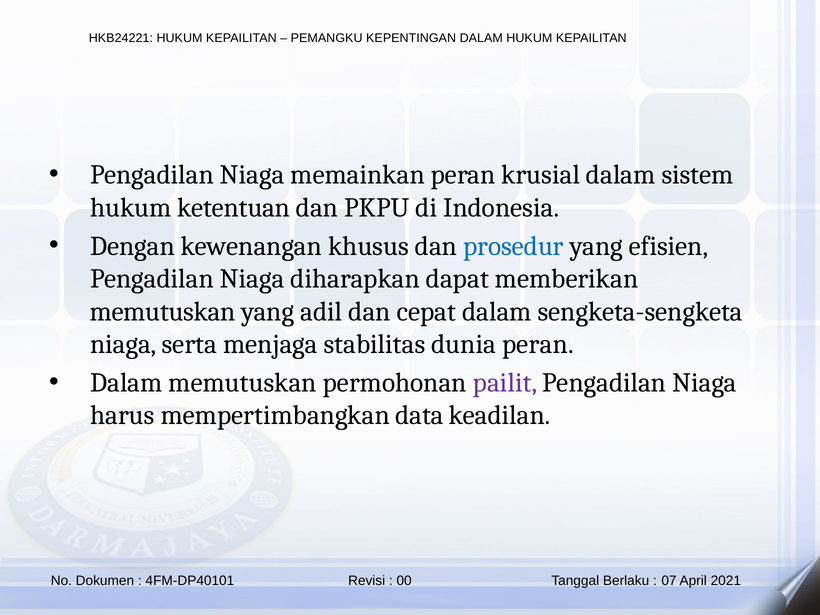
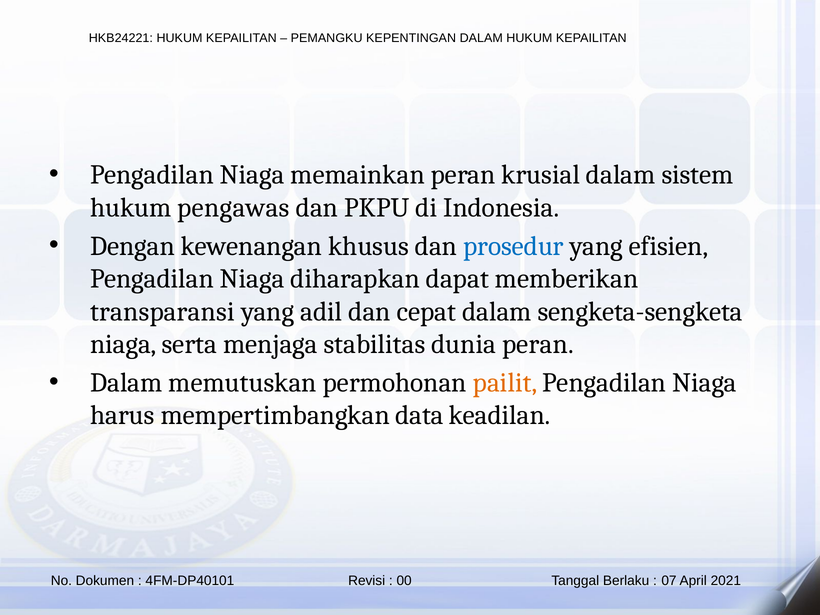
ketentuan: ketentuan -> pengawas
memutuskan at (163, 312): memutuskan -> transparansi
pailit colour: purple -> orange
